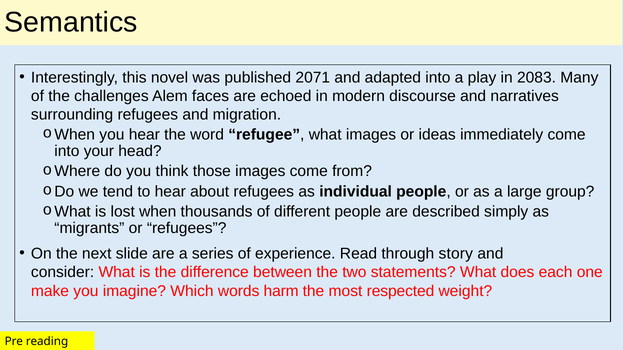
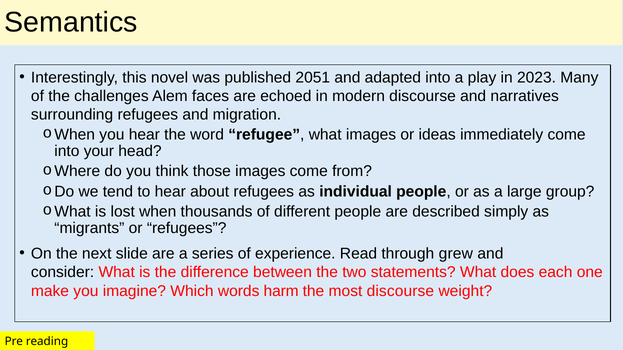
2071: 2071 -> 2051
2083: 2083 -> 2023
story: story -> grew
most respected: respected -> discourse
